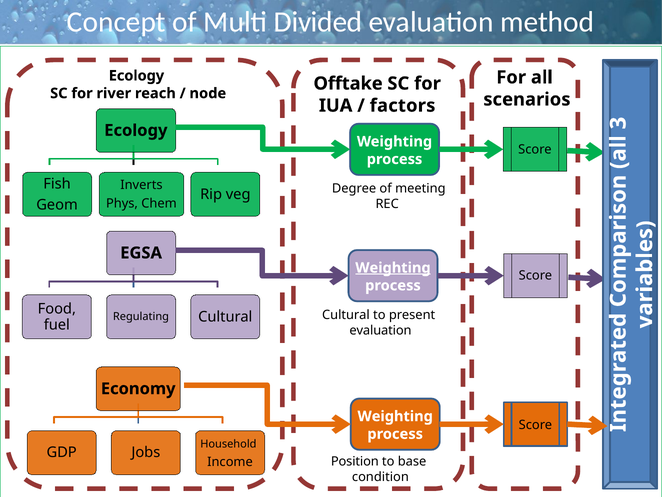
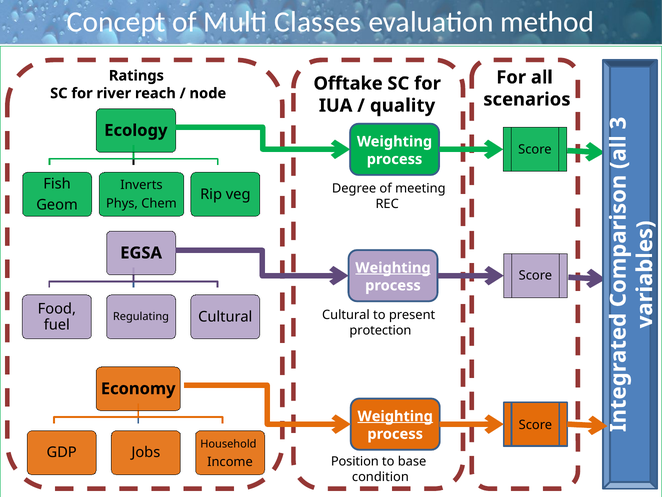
Divided: Divided -> Classes
Ecology at (136, 76): Ecology -> Ratings
factors: factors -> quality
evaluation at (380, 330): evaluation -> protection
Weighting at (395, 416) underline: none -> present
